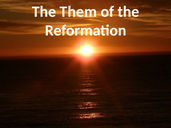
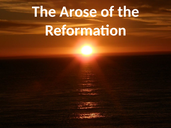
Them: Them -> Arose
